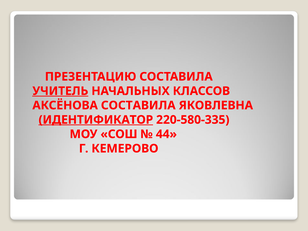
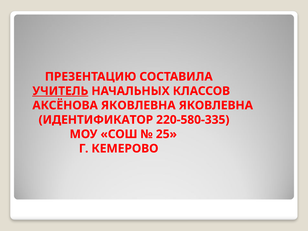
АКСЁНОВА СОСТАВИЛА: СОСТАВИЛА -> ЯКОВЛЕВНА
ИДЕНТИФИКАТОР underline: present -> none
44: 44 -> 25
